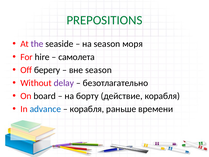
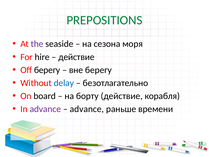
на season: season -> сезона
самолета at (76, 57): самолета -> действие
вне season: season -> берегу
delay colour: purple -> blue
advance at (45, 109) colour: blue -> purple
корабля at (87, 109): корабля -> advance
